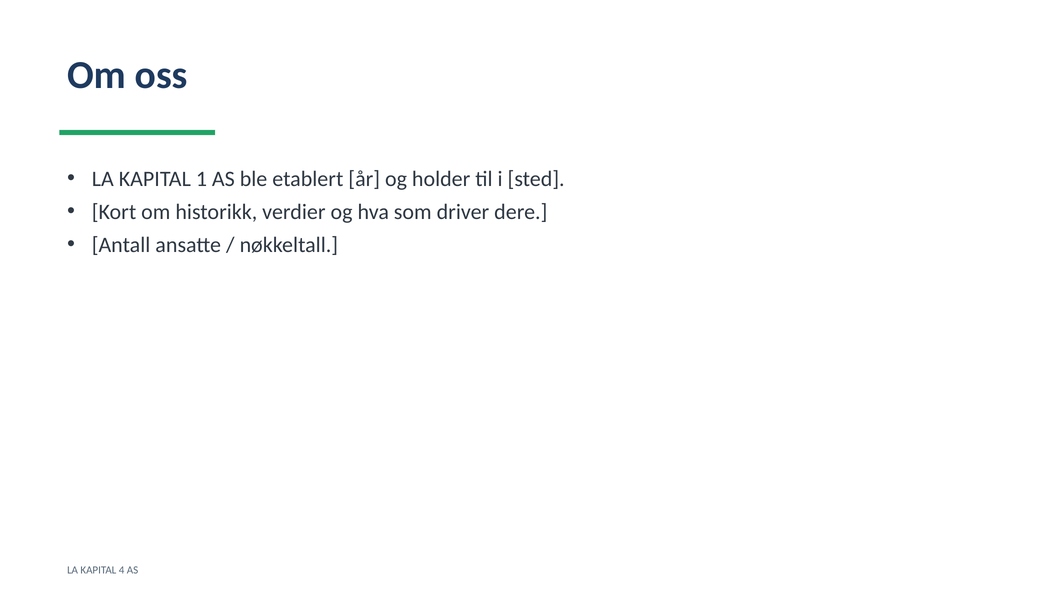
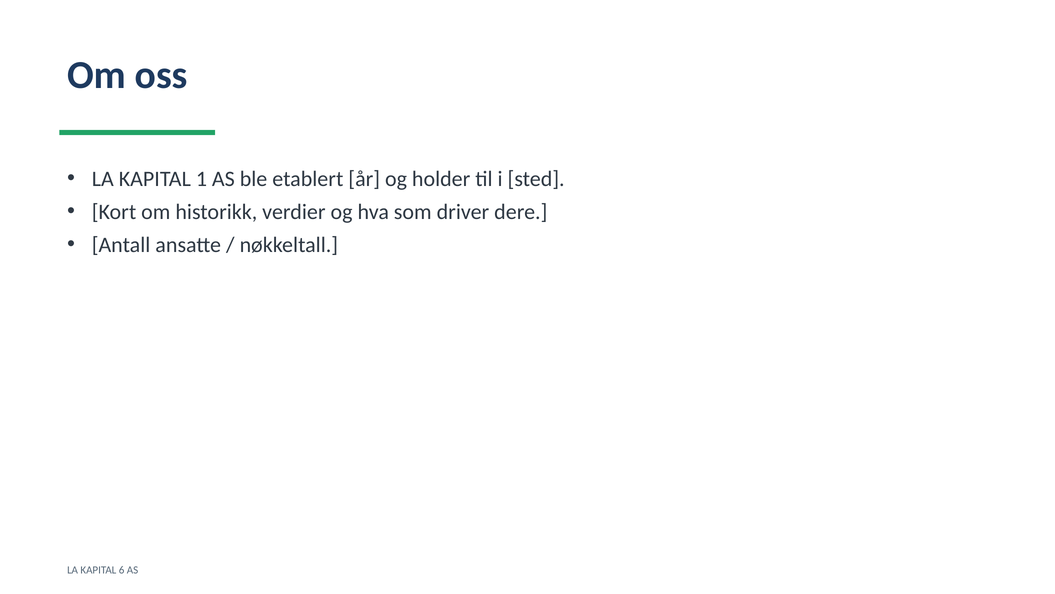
4: 4 -> 6
